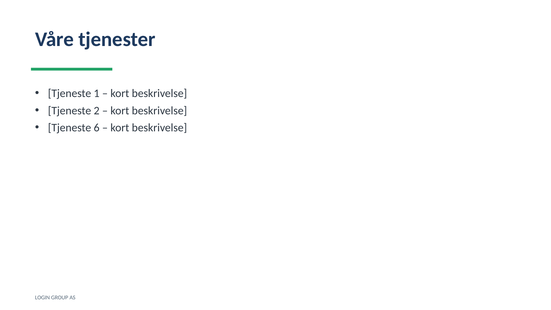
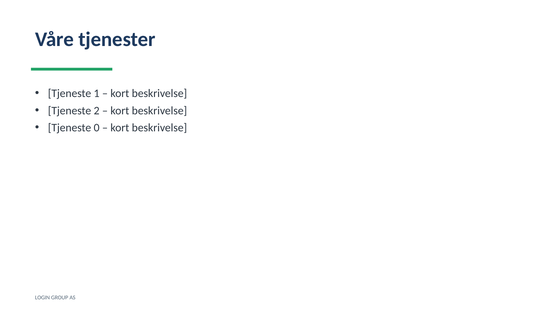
6: 6 -> 0
